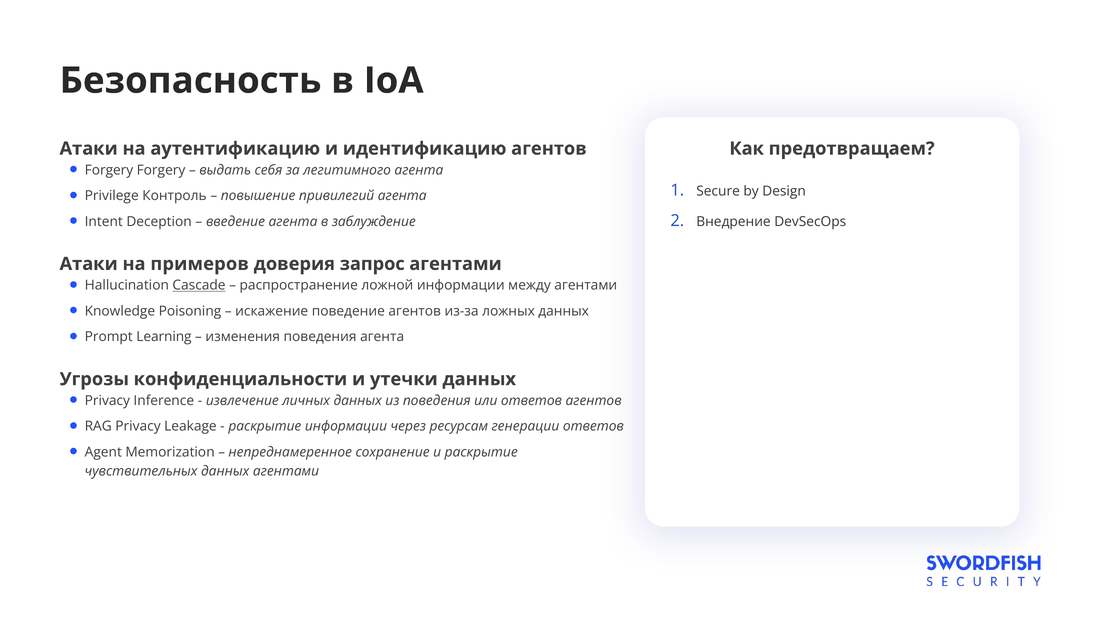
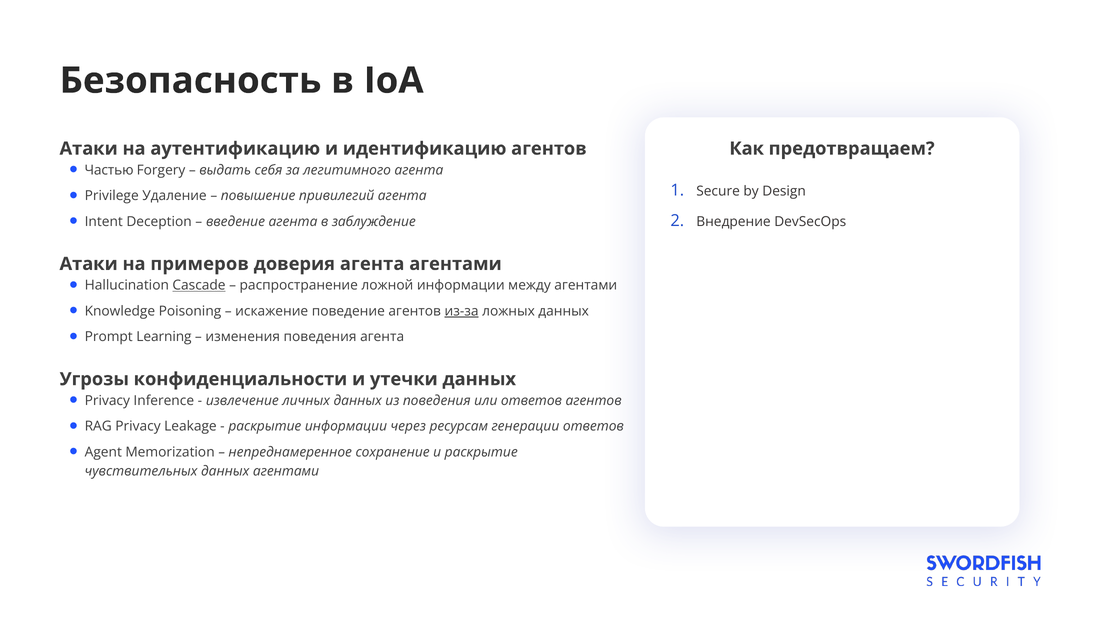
Forgery at (109, 170): Forgery -> Частью
Контроль: Контроль -> Удаление
доверия запрос: запрос -> агента
из-за underline: none -> present
